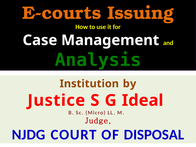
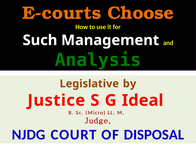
Issuing: Issuing -> Choose
Case: Case -> Such
Institution: Institution -> Legislative
